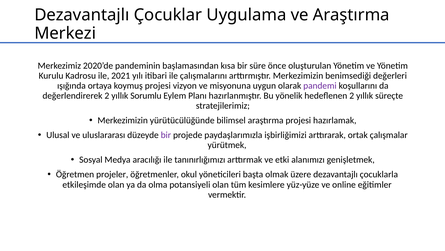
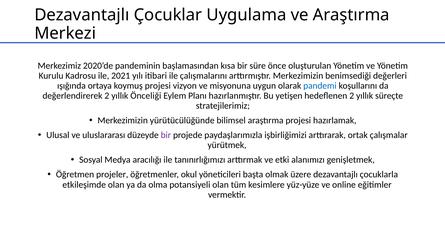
pandemi colour: purple -> blue
Sorumlu: Sorumlu -> Önceliği
yönelik: yönelik -> yetişen
